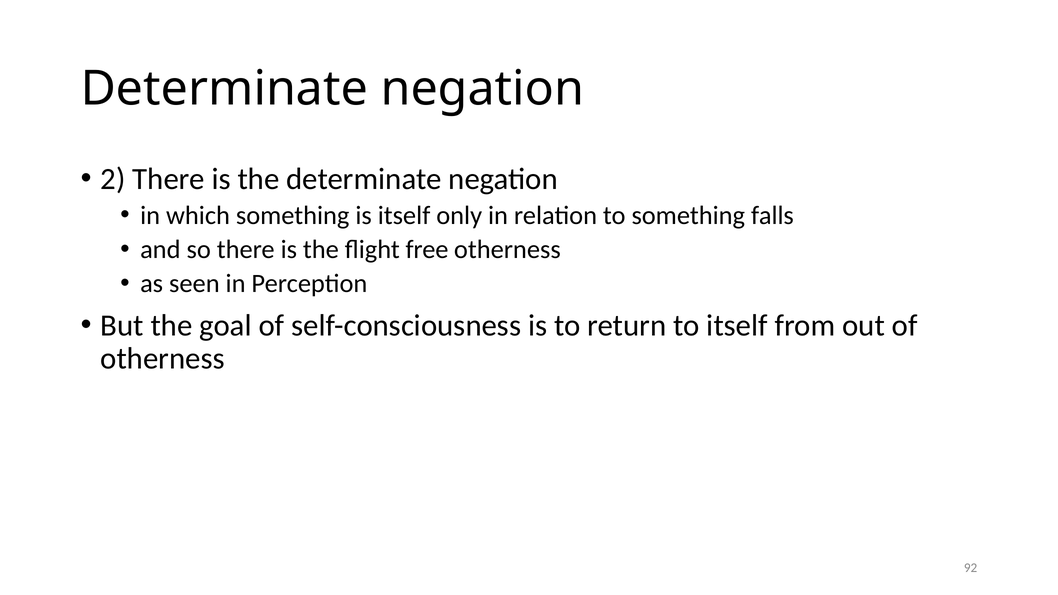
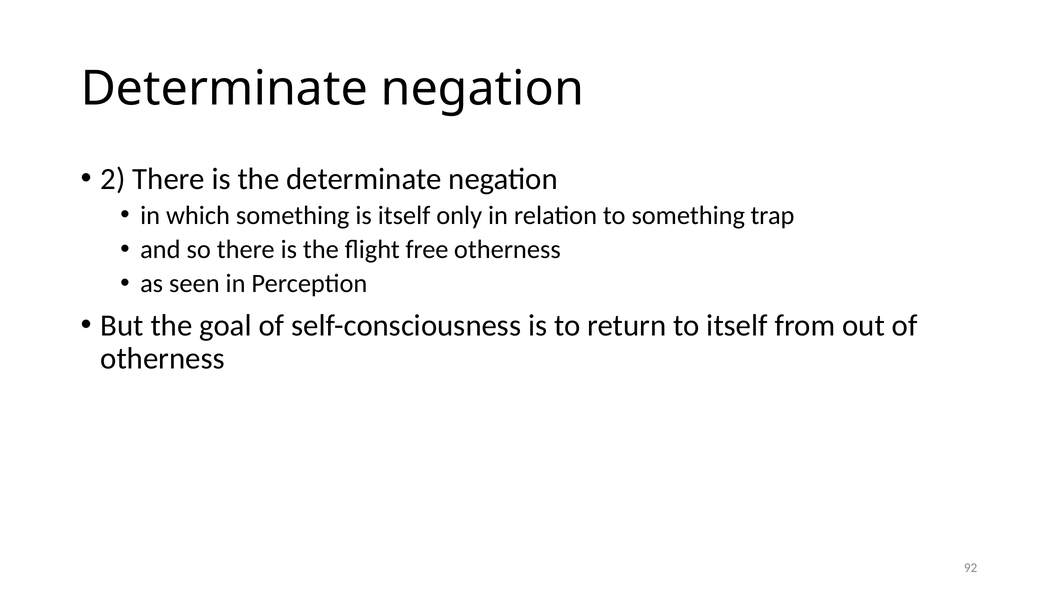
falls: falls -> trap
